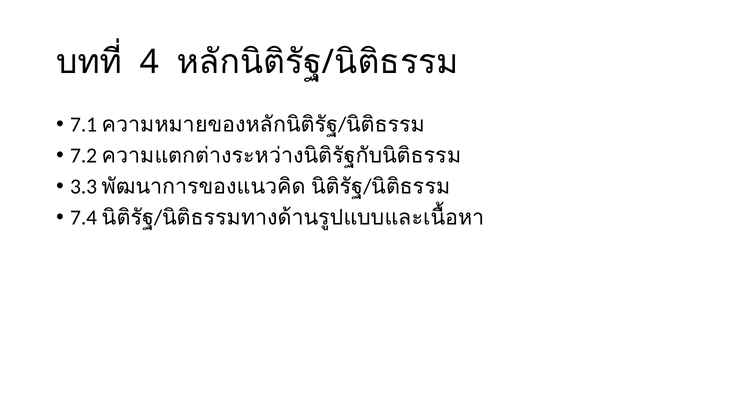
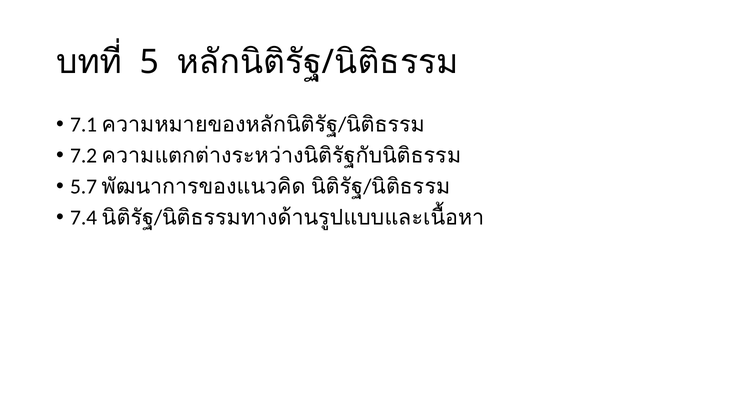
4: 4 -> 5
3.3: 3.3 -> 5.7
